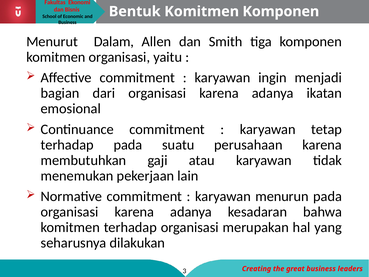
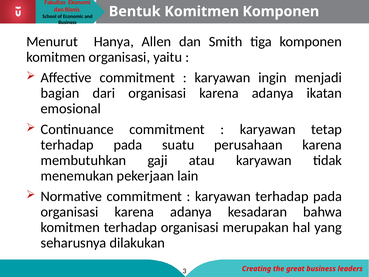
Dalam: Dalam -> Hanya
karyawan menurun: menurun -> terhadap
